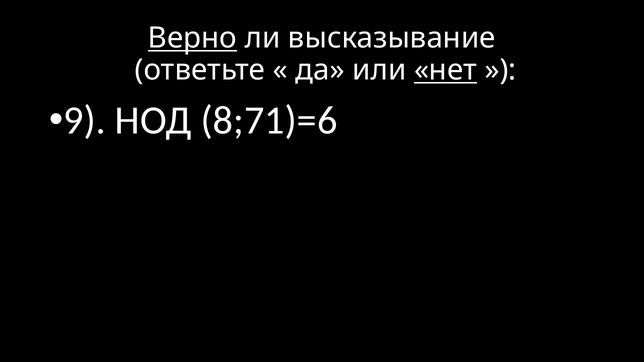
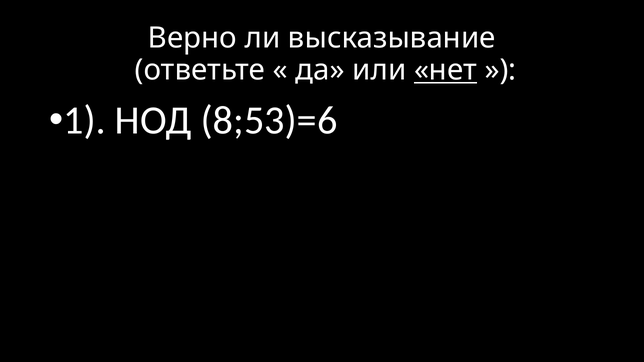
Верно underline: present -> none
9: 9 -> 1
8;71)=6: 8;71)=6 -> 8;53)=6
